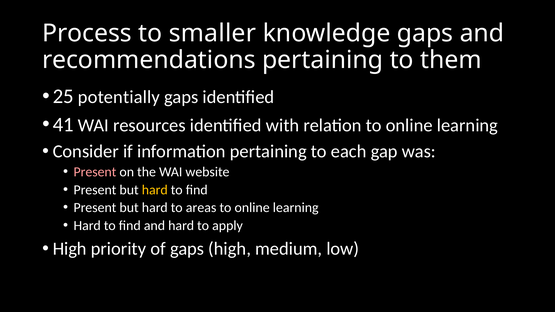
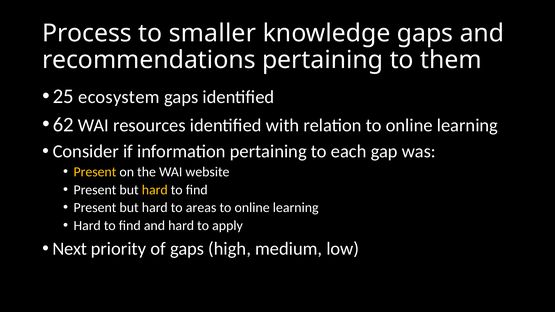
potentially: potentially -> ecosystem
41: 41 -> 62
Present at (95, 172) colour: pink -> yellow
High at (70, 249): High -> Next
